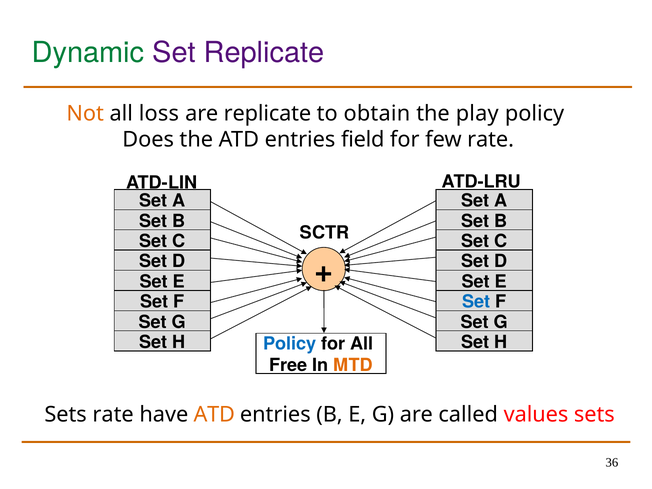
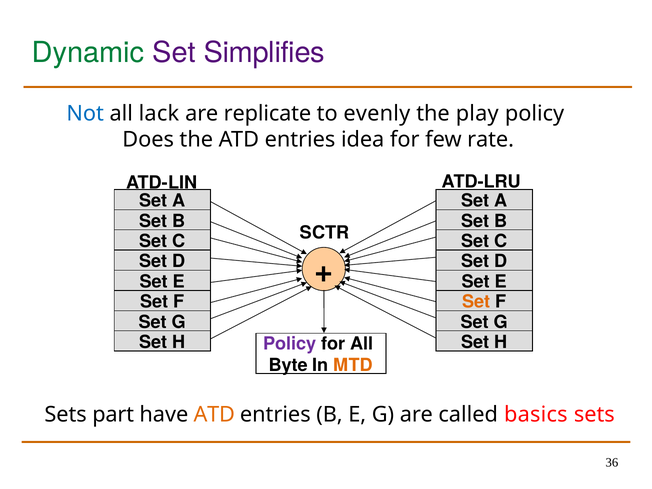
Set Replicate: Replicate -> Simplifies
Not colour: orange -> blue
loss: loss -> lack
obtain: obtain -> evenly
field: field -> idea
Set at (476, 302) colour: blue -> orange
Policy at (290, 344) colour: blue -> purple
Free: Free -> Byte
Sets rate: rate -> part
values: values -> basics
